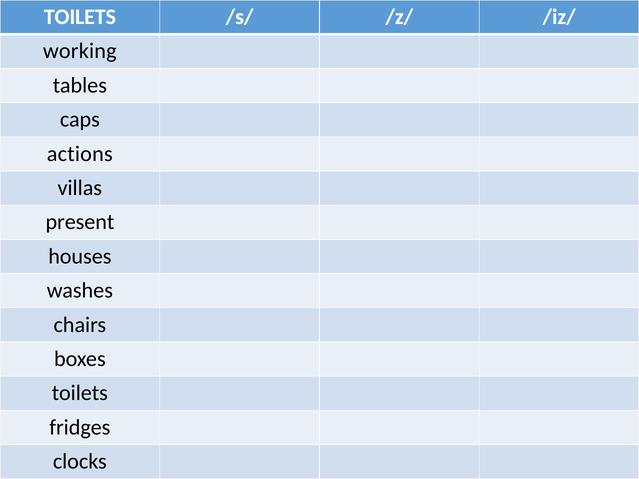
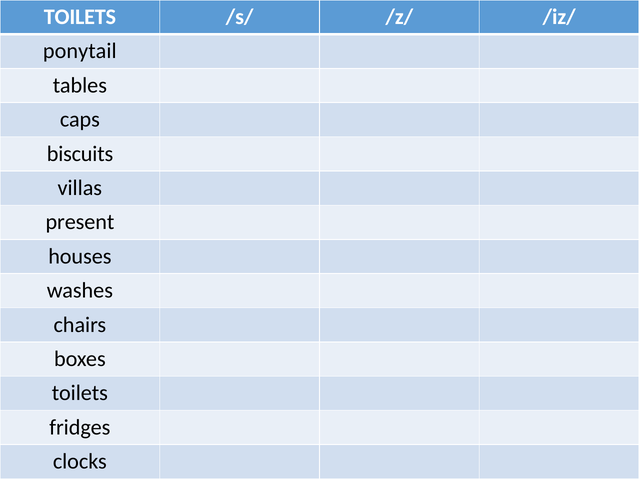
working: working -> ponytail
actions: actions -> biscuits
